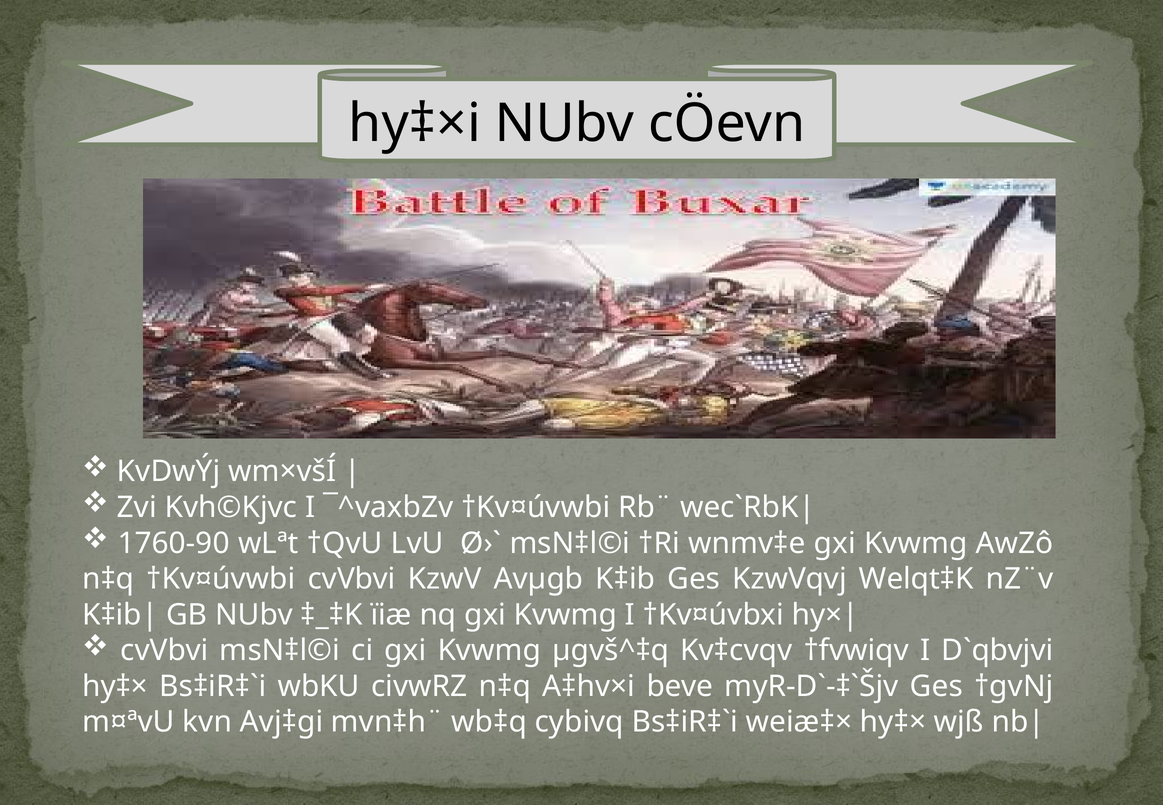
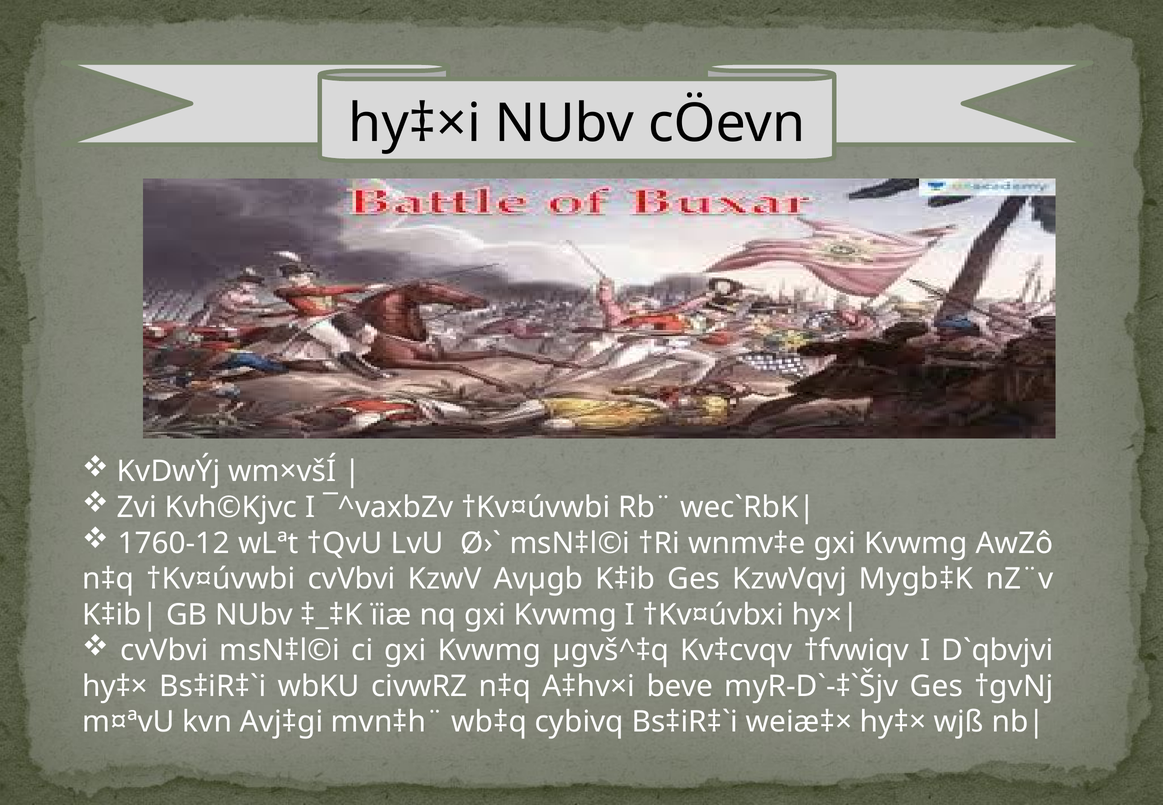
1760-90: 1760-90 -> 1760-12
Welqt‡K: Welqt‡K -> Mygb‡K
